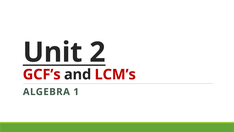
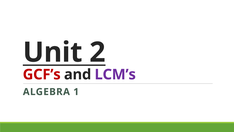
LCM’s colour: red -> purple
